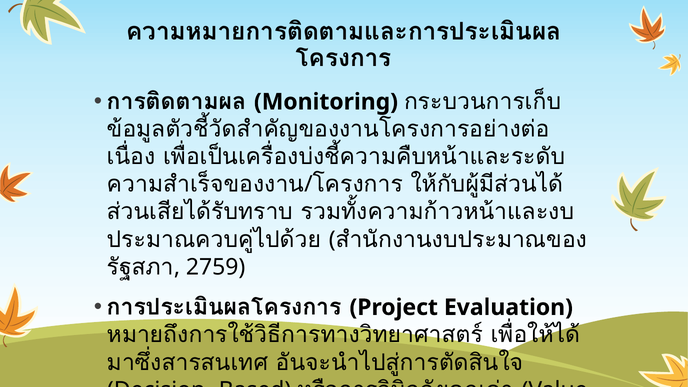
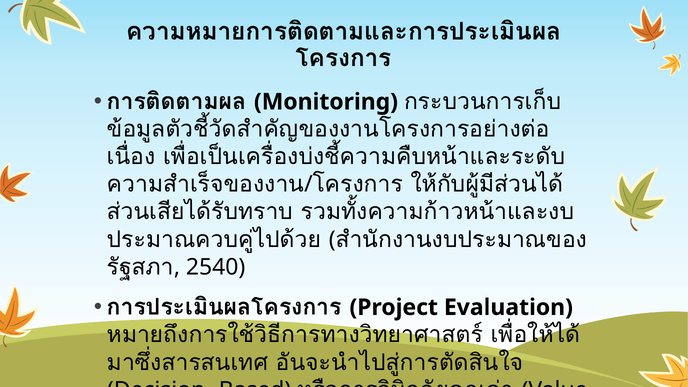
2759: 2759 -> 2540
